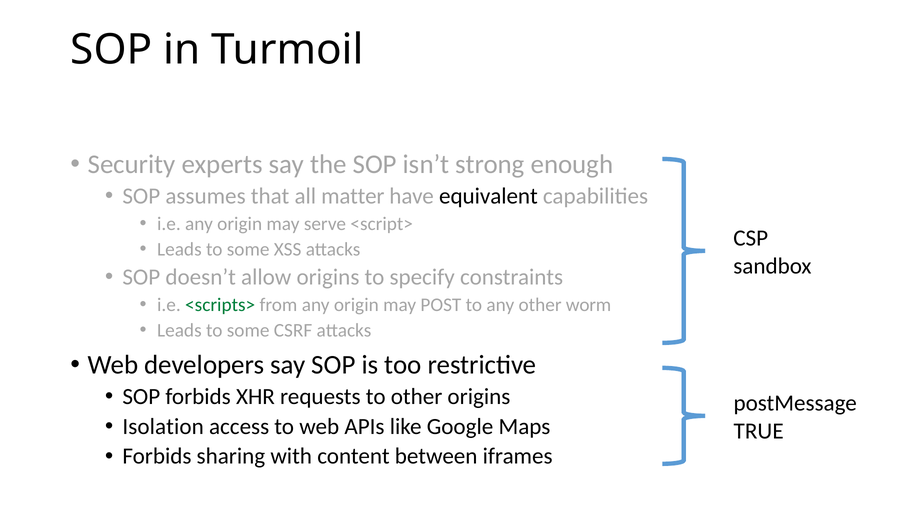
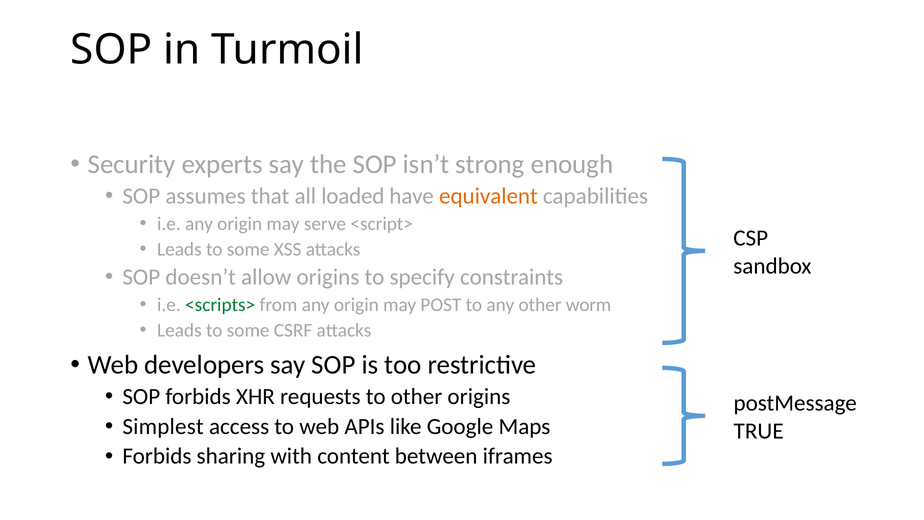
matter: matter -> loaded
equivalent colour: black -> orange
Isolation: Isolation -> Simplest
